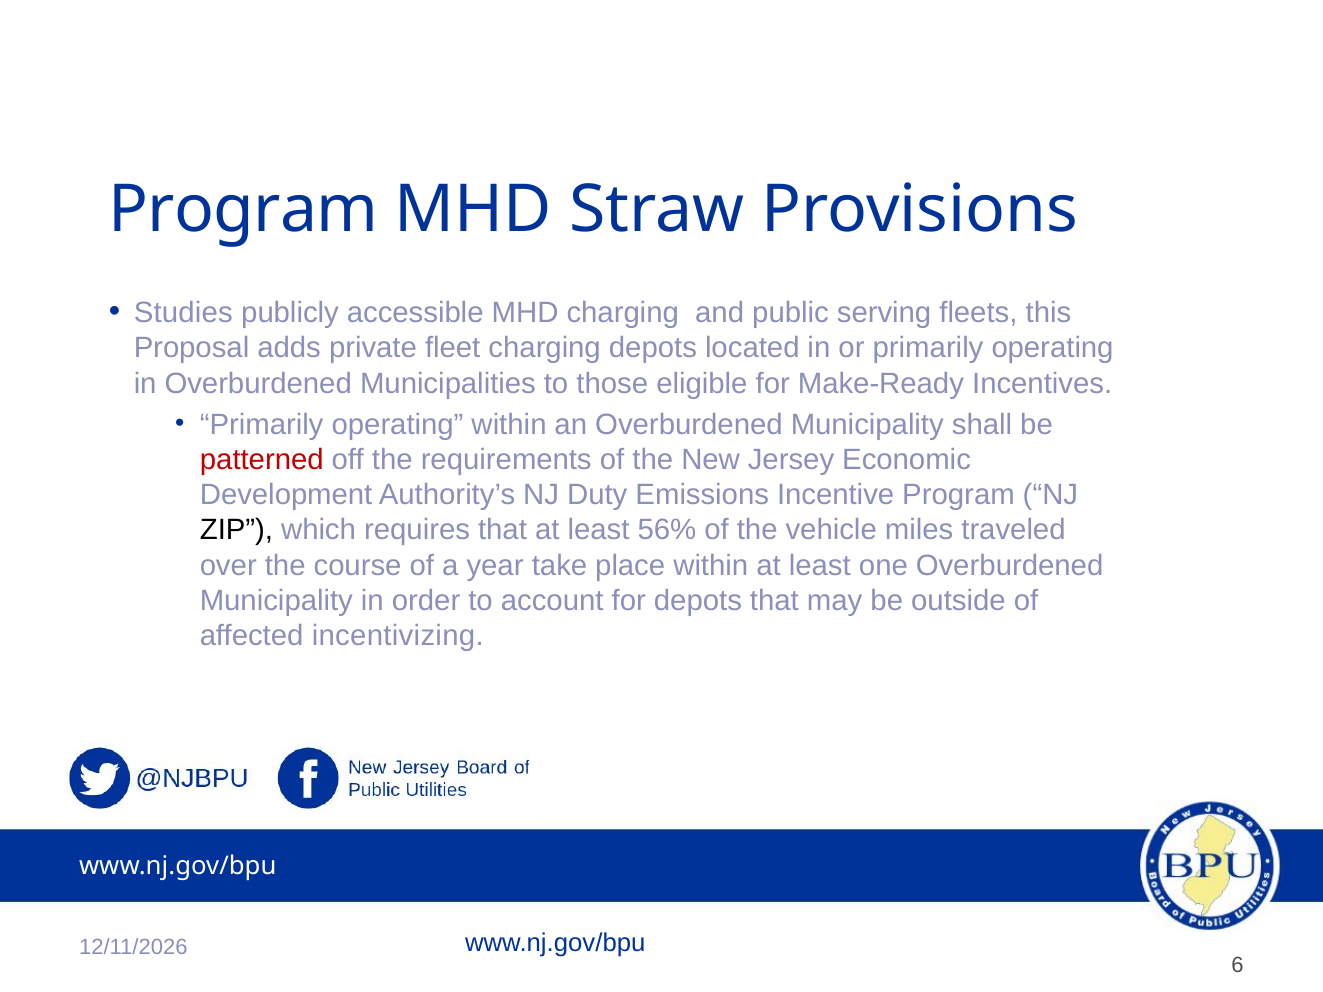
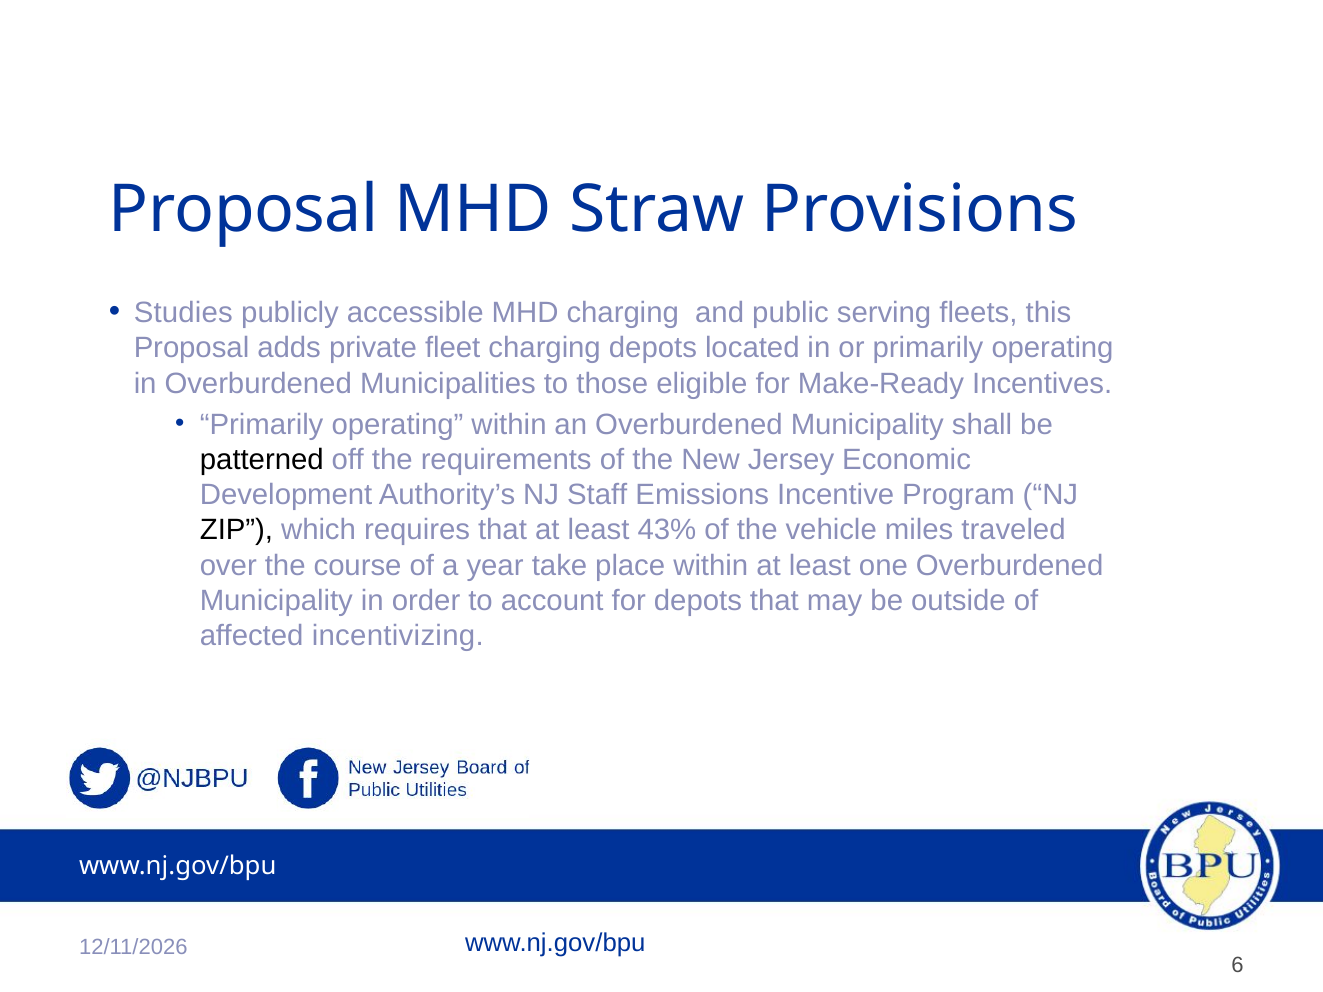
Program at (244, 210): Program -> Proposal
patterned colour: red -> black
Duty: Duty -> Staff
56%: 56% -> 43%
